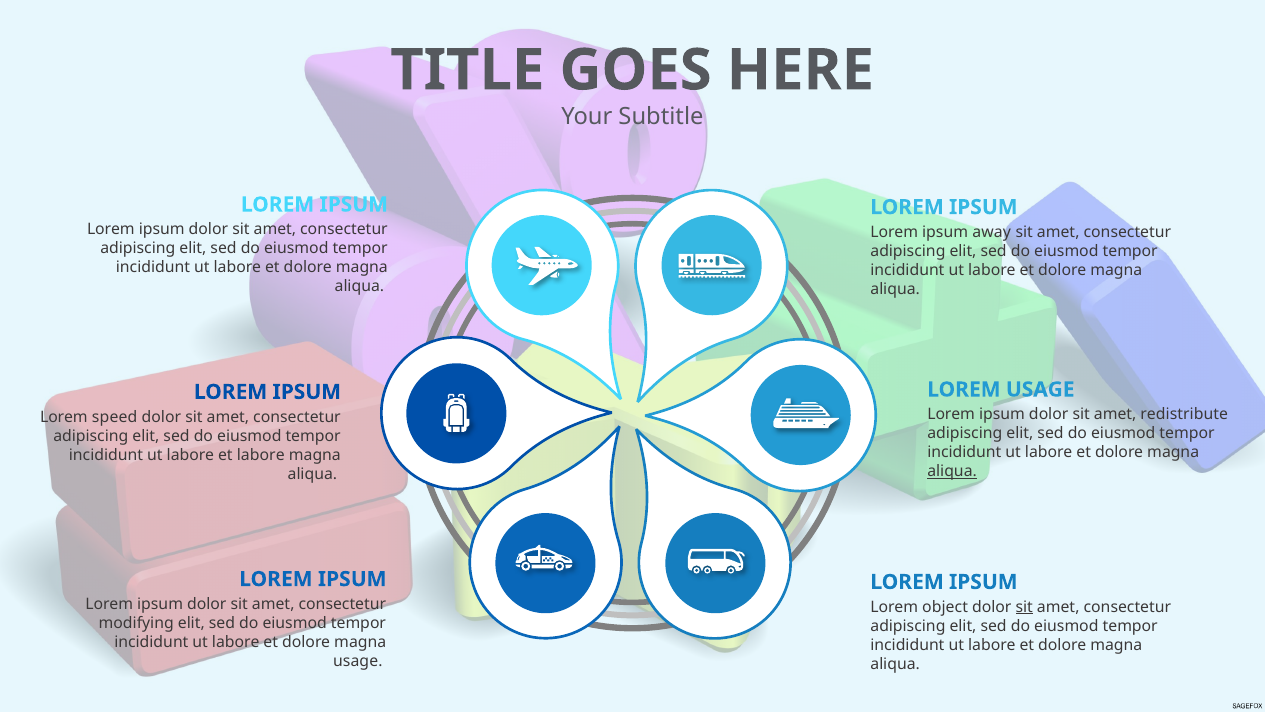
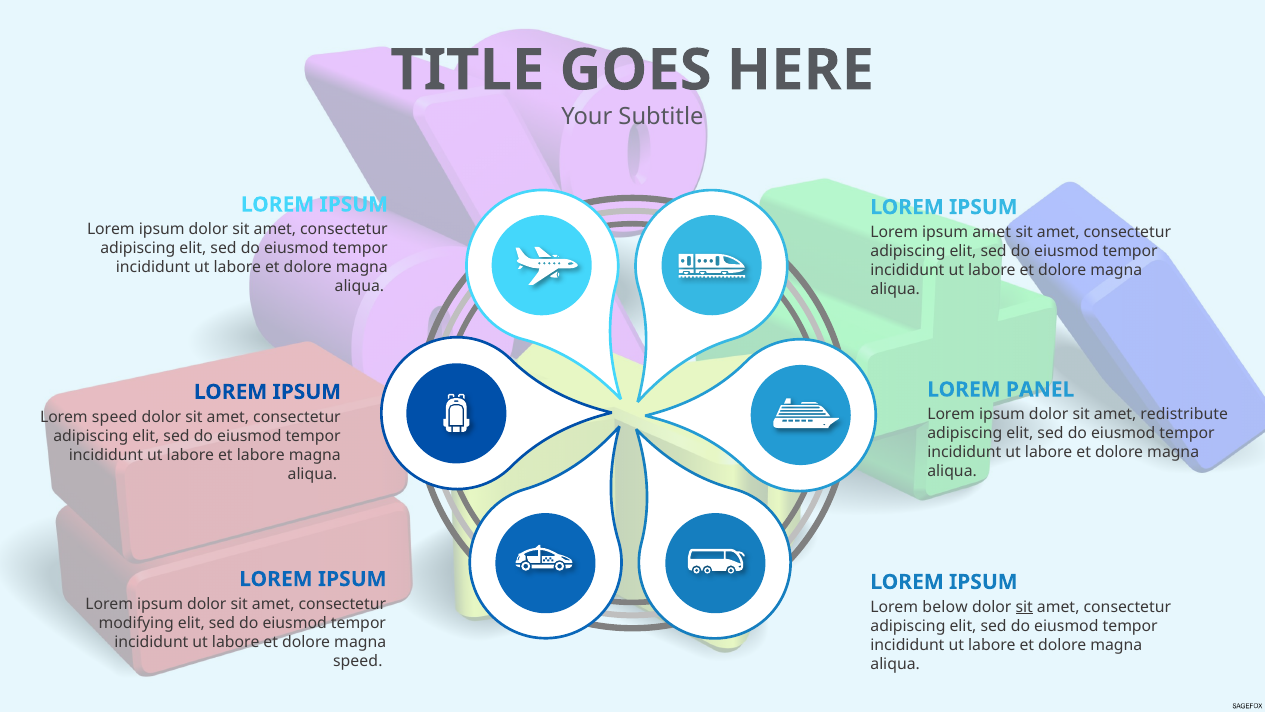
ipsum away: away -> amet
LOREM USAGE: USAGE -> PANEL
aliqua at (952, 471) underline: present -> none
object: object -> below
usage at (358, 661): usage -> speed
